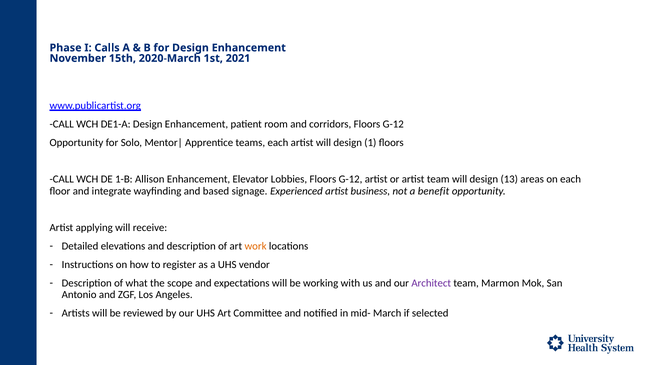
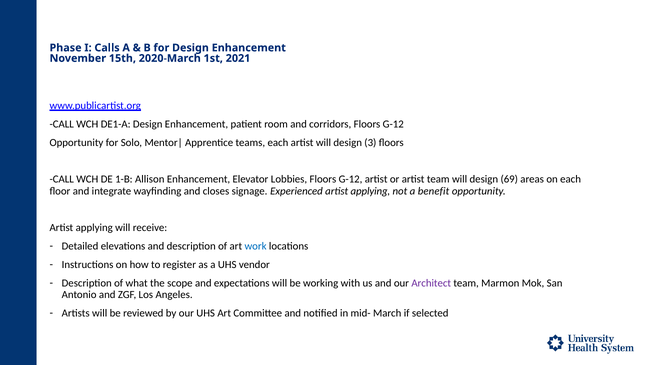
1: 1 -> 3
13: 13 -> 69
based: based -> closes
Experienced artist business: business -> applying
work colour: orange -> blue
